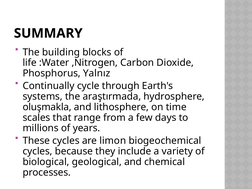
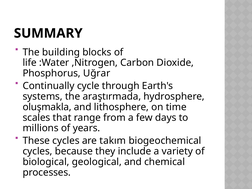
Yalnız: Yalnız -> Uğrar
limon: limon -> takım
